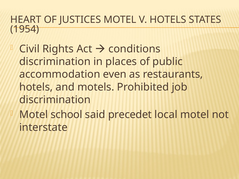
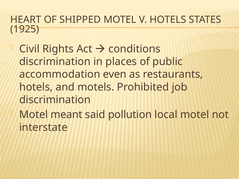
JUSTICES: JUSTICES -> SHIPPED
1954: 1954 -> 1925
school: school -> meant
precedet: precedet -> pollution
